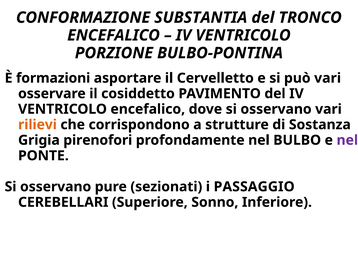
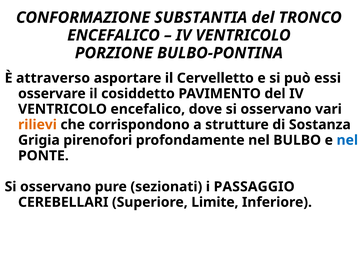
formazioni: formazioni -> attraverso
può vari: vari -> essi
nel at (347, 140) colour: purple -> blue
Sonno: Sonno -> Limite
